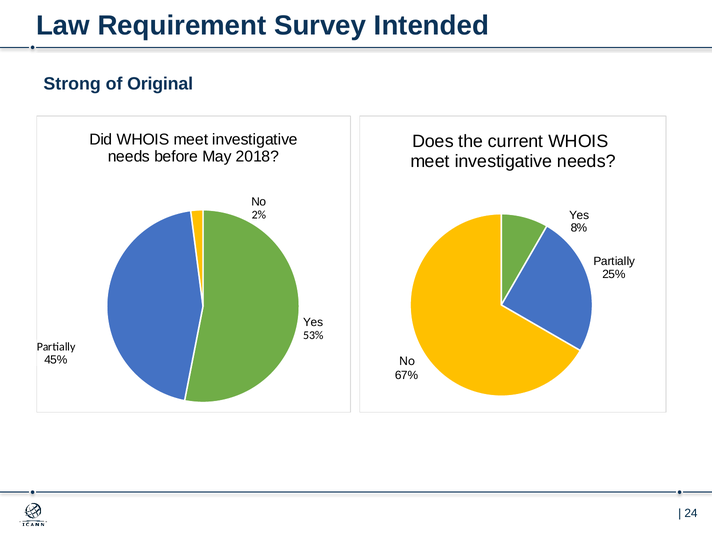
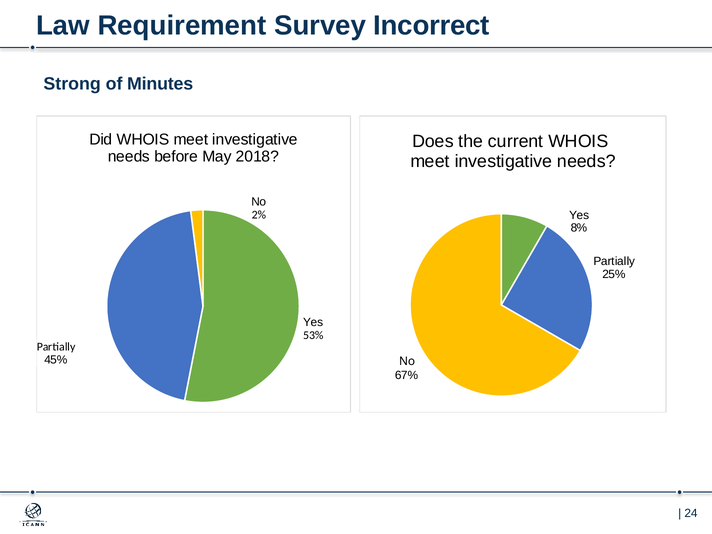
Intended: Intended -> Incorrect
Original: Original -> Minutes
